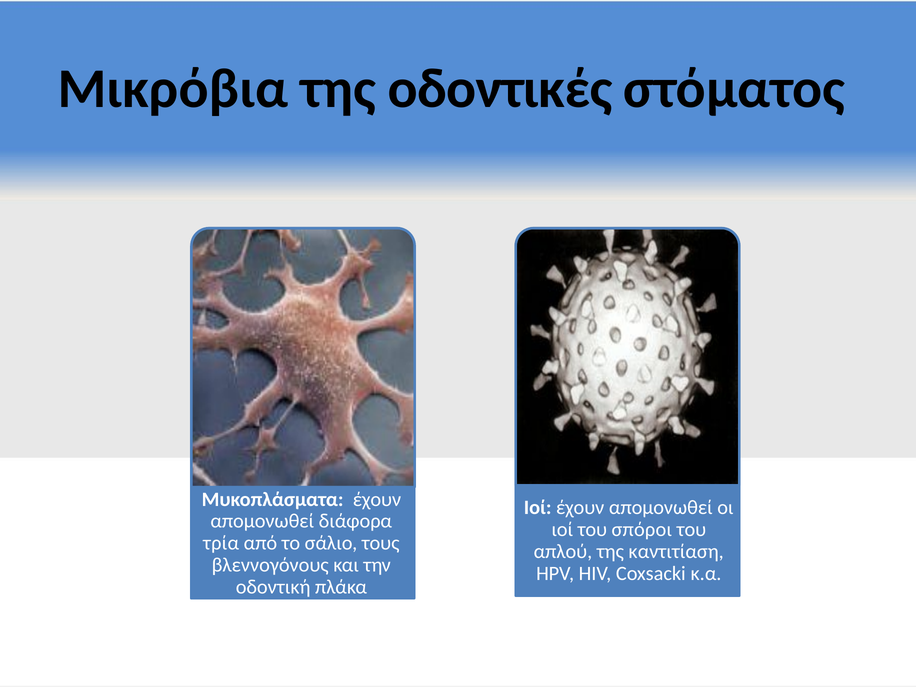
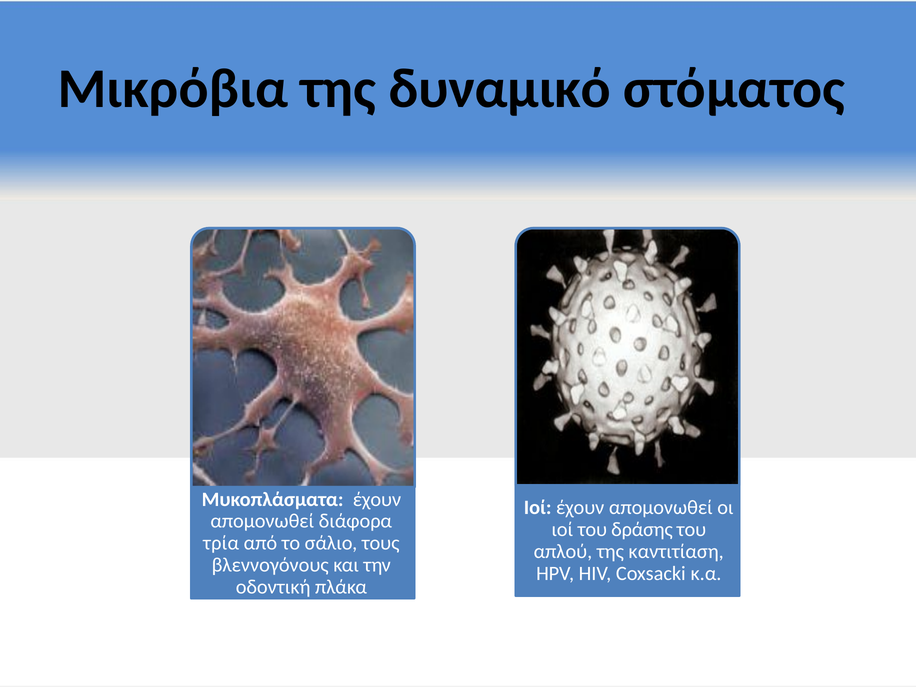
οδοντικές: οδοντικές -> δυναμικό
σπόροι: σπόροι -> δράσης
